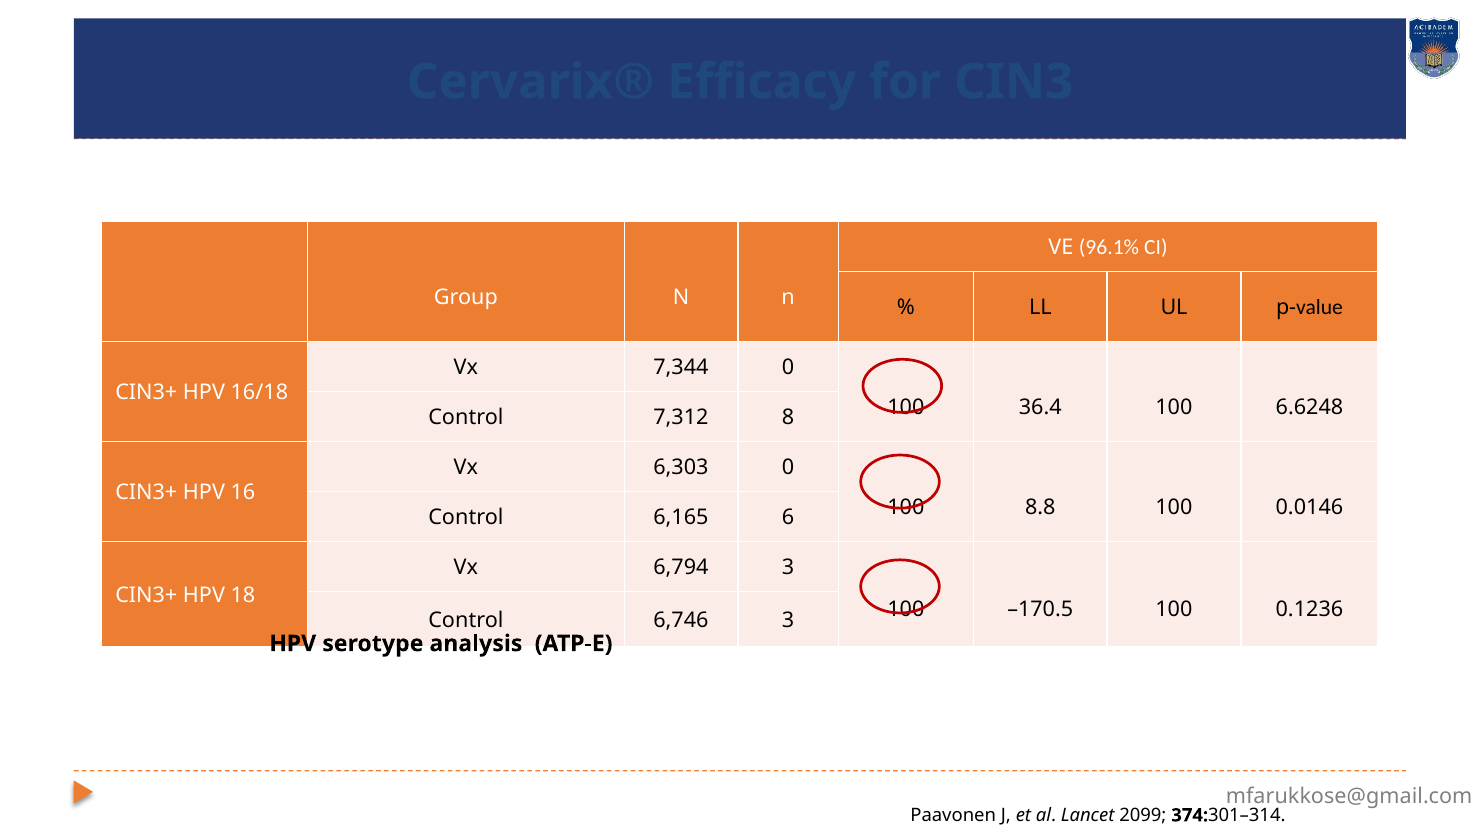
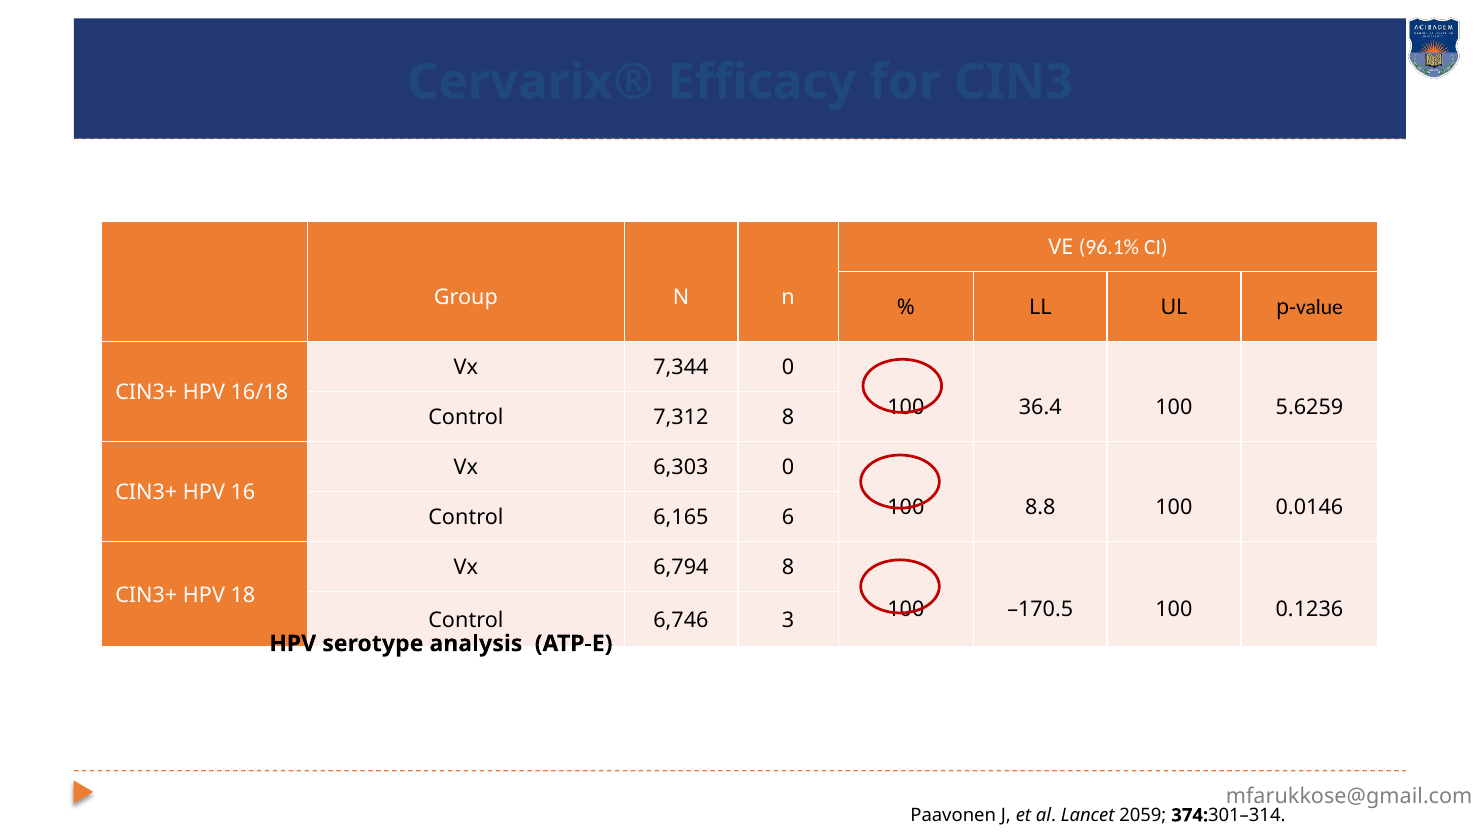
6.6248: 6.6248 -> 5.6259
6,794 3: 3 -> 8
2099: 2099 -> 2059
